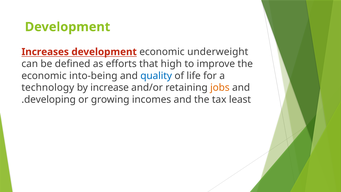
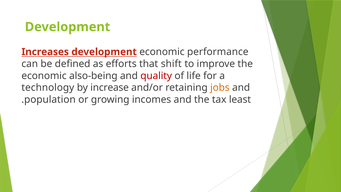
underweight: underweight -> performance
high: high -> shift
into-being: into-being -> also-being
quality colour: blue -> red
developing: developing -> population
